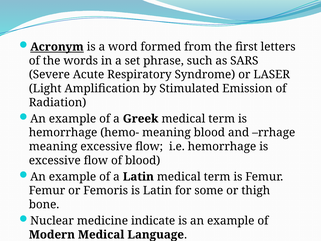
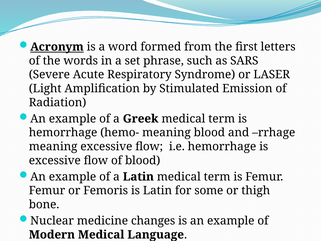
indicate: indicate -> changes
